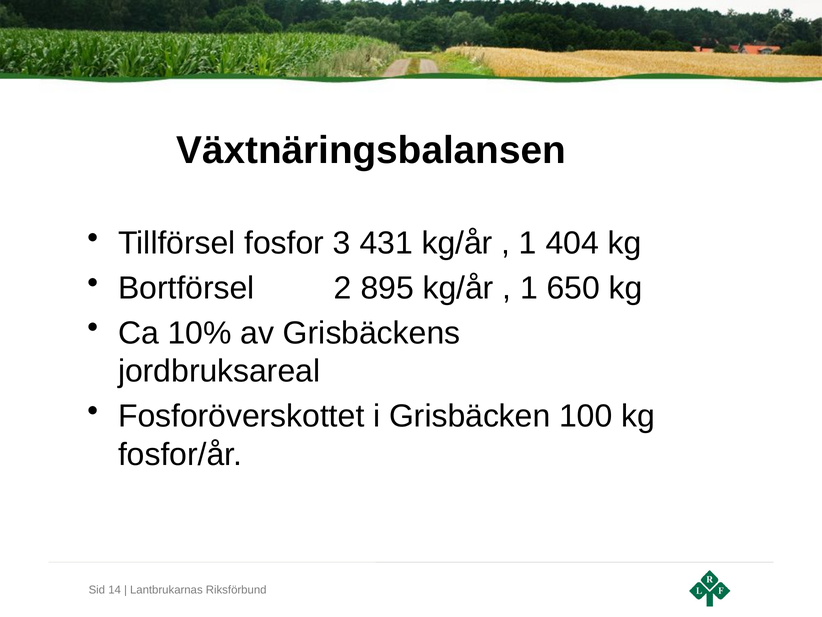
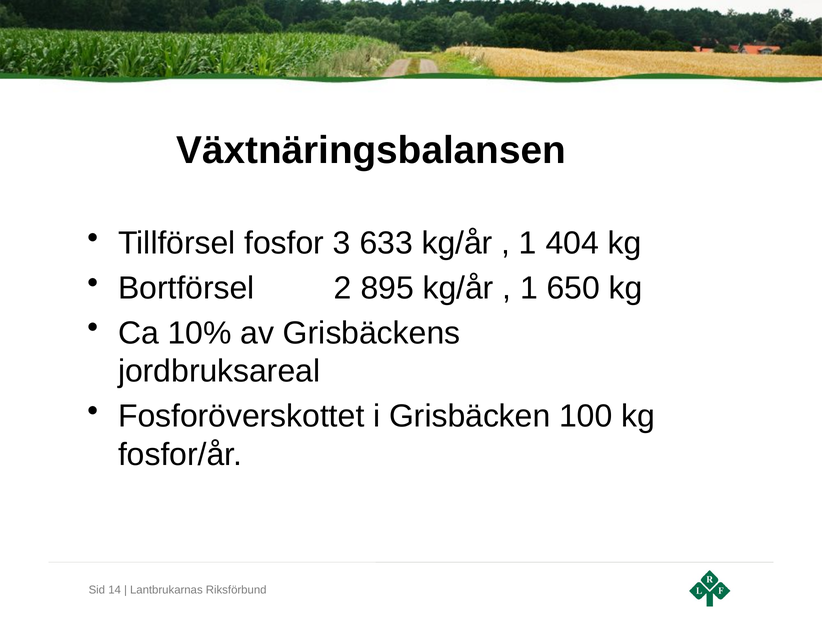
431: 431 -> 633
